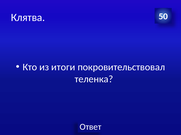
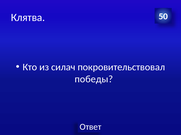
итоги: итоги -> силач
теленка: теленка -> победы
